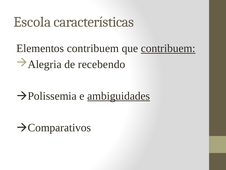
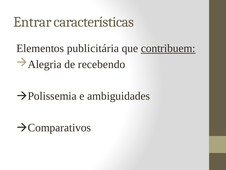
Escola: Escola -> Entrar
Elementos contribuem: contribuem -> publicitária
ambiguidades underline: present -> none
